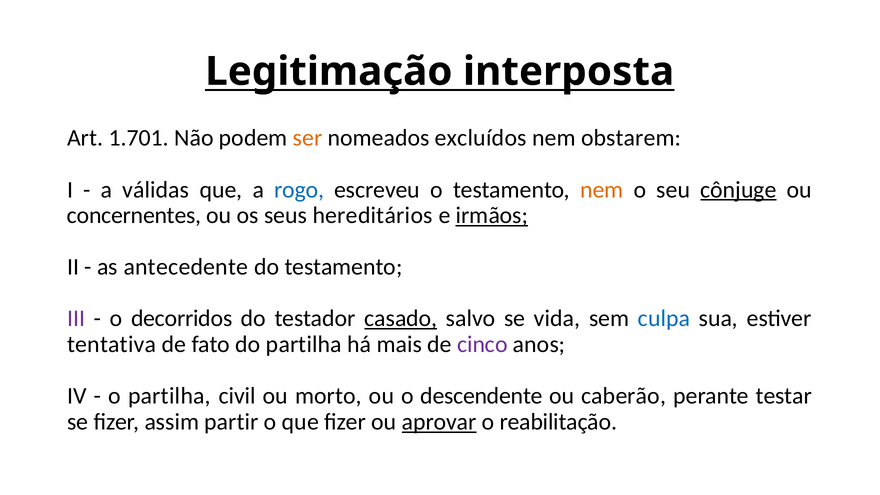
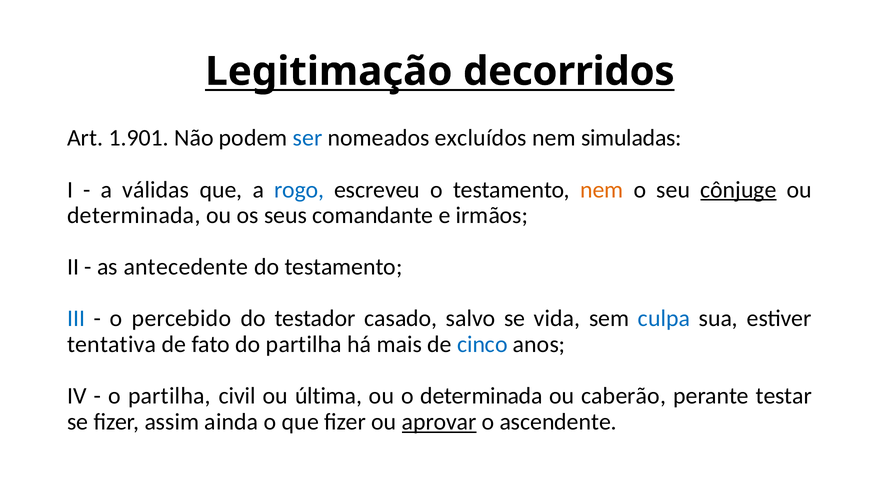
interposta: interposta -> decorridos
1.701: 1.701 -> 1.901
ser colour: orange -> blue
obstarem: obstarem -> simuladas
concernentes at (134, 215): concernentes -> determinada
hereditários: hereditários -> comandante
irmãos underline: present -> none
III colour: purple -> blue
decorridos: decorridos -> percebido
casado underline: present -> none
cinco colour: purple -> blue
morto: morto -> última
o descendente: descendente -> determinada
partir: partir -> ainda
reabilitação: reabilitação -> ascendente
